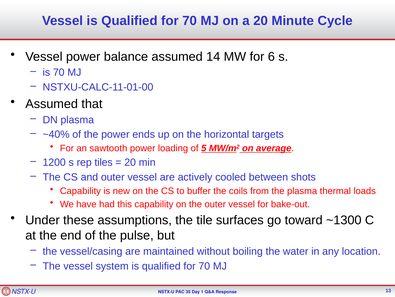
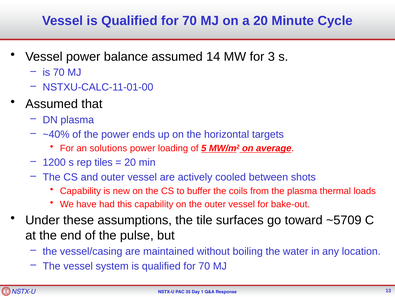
6: 6 -> 3
sawtooth: sawtooth -> solutions
~1300: ~1300 -> ~5709
